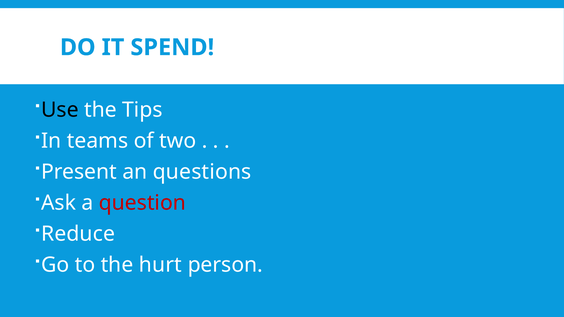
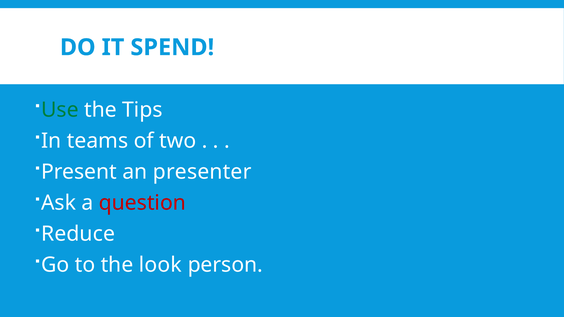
Use colour: black -> green
questions: questions -> presenter
hurt: hurt -> look
